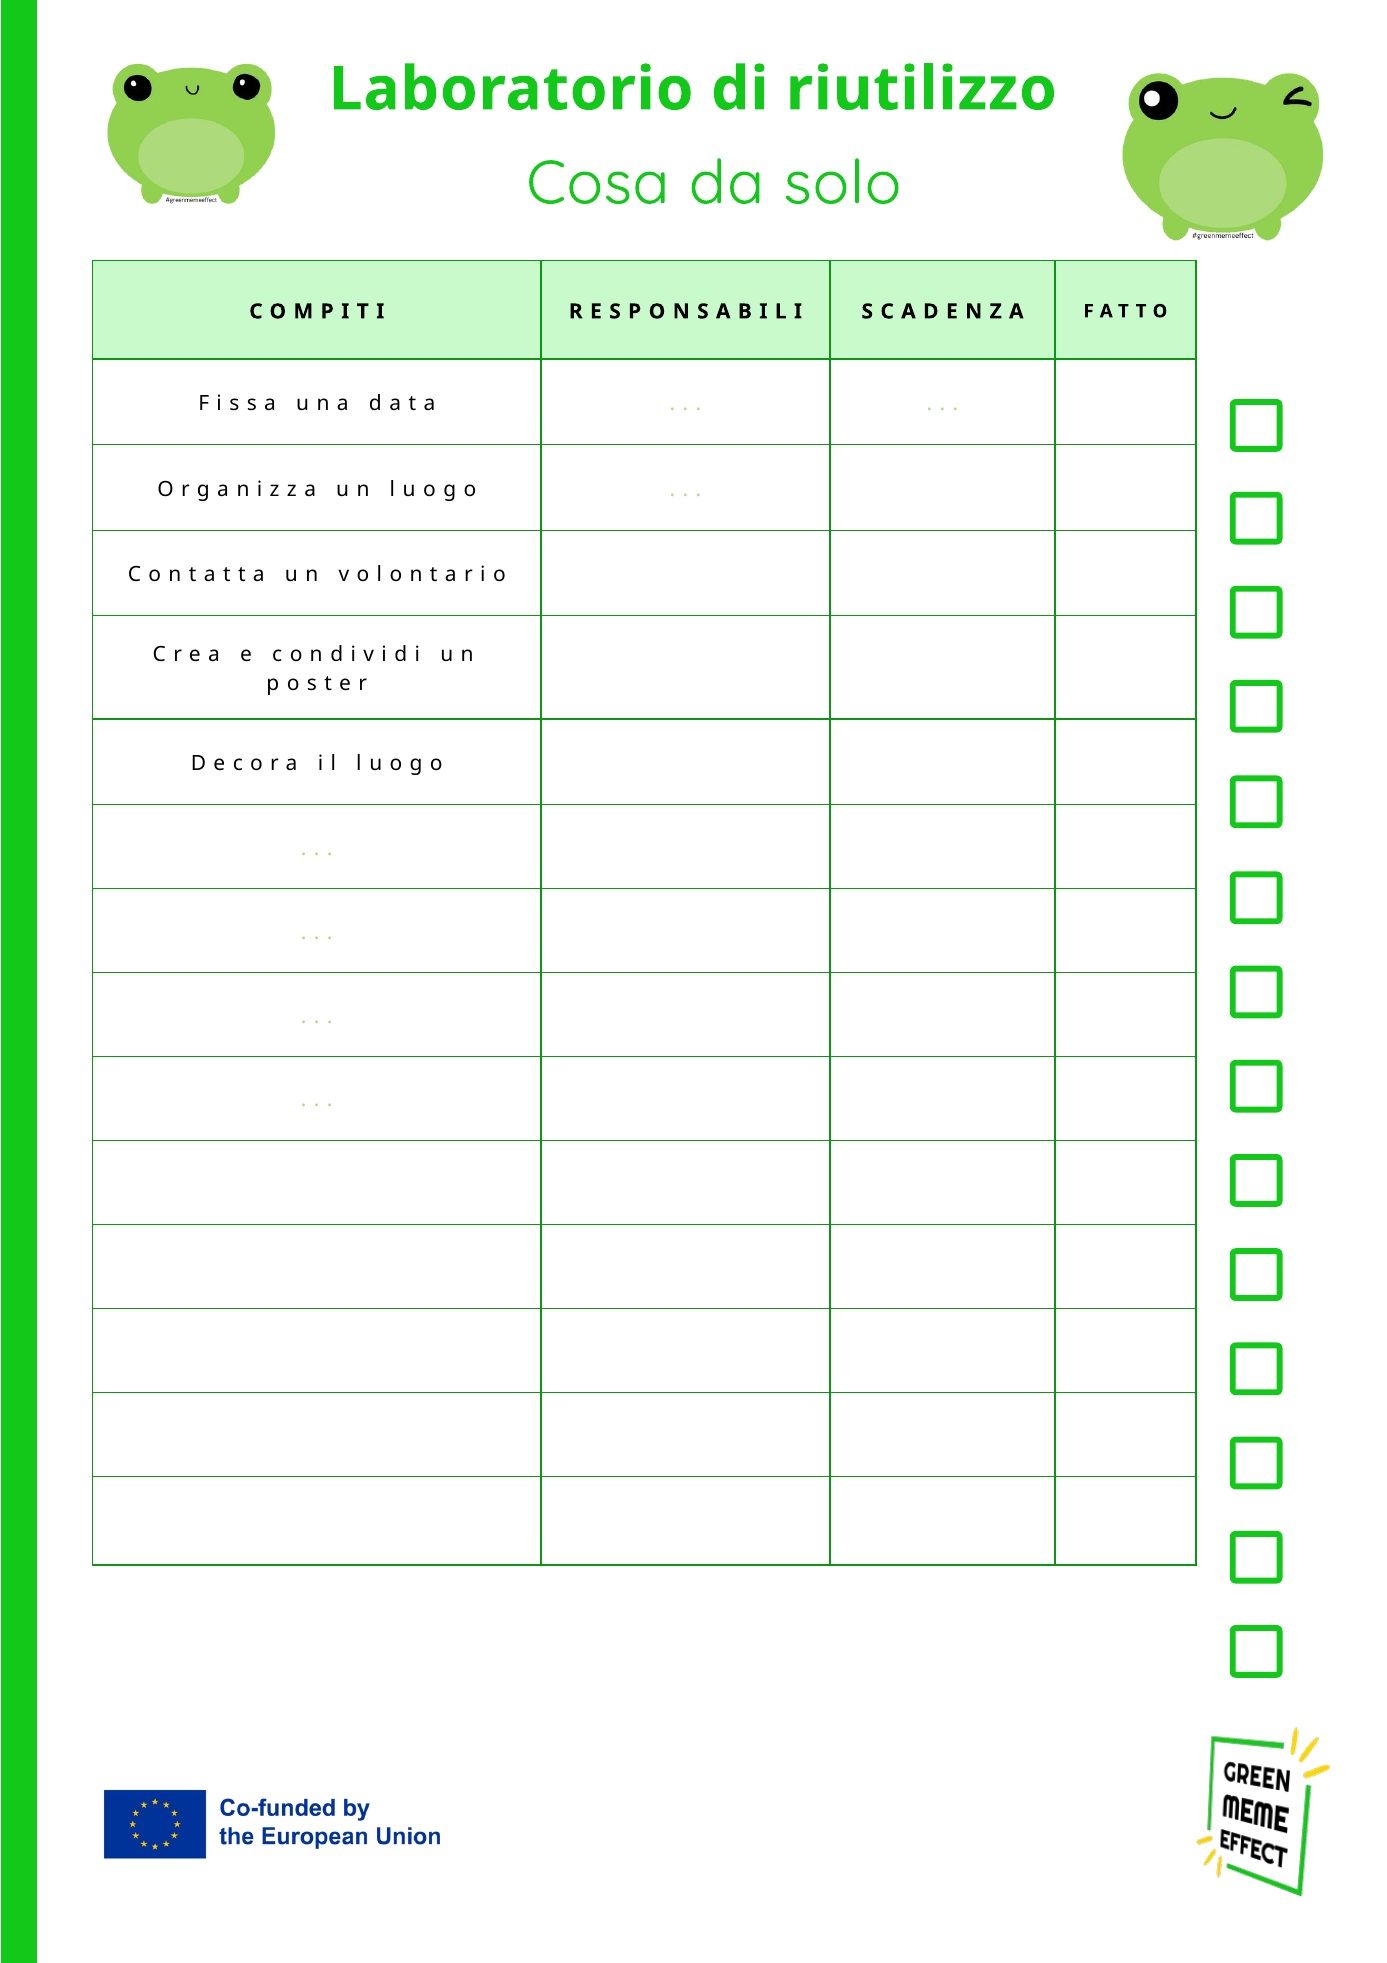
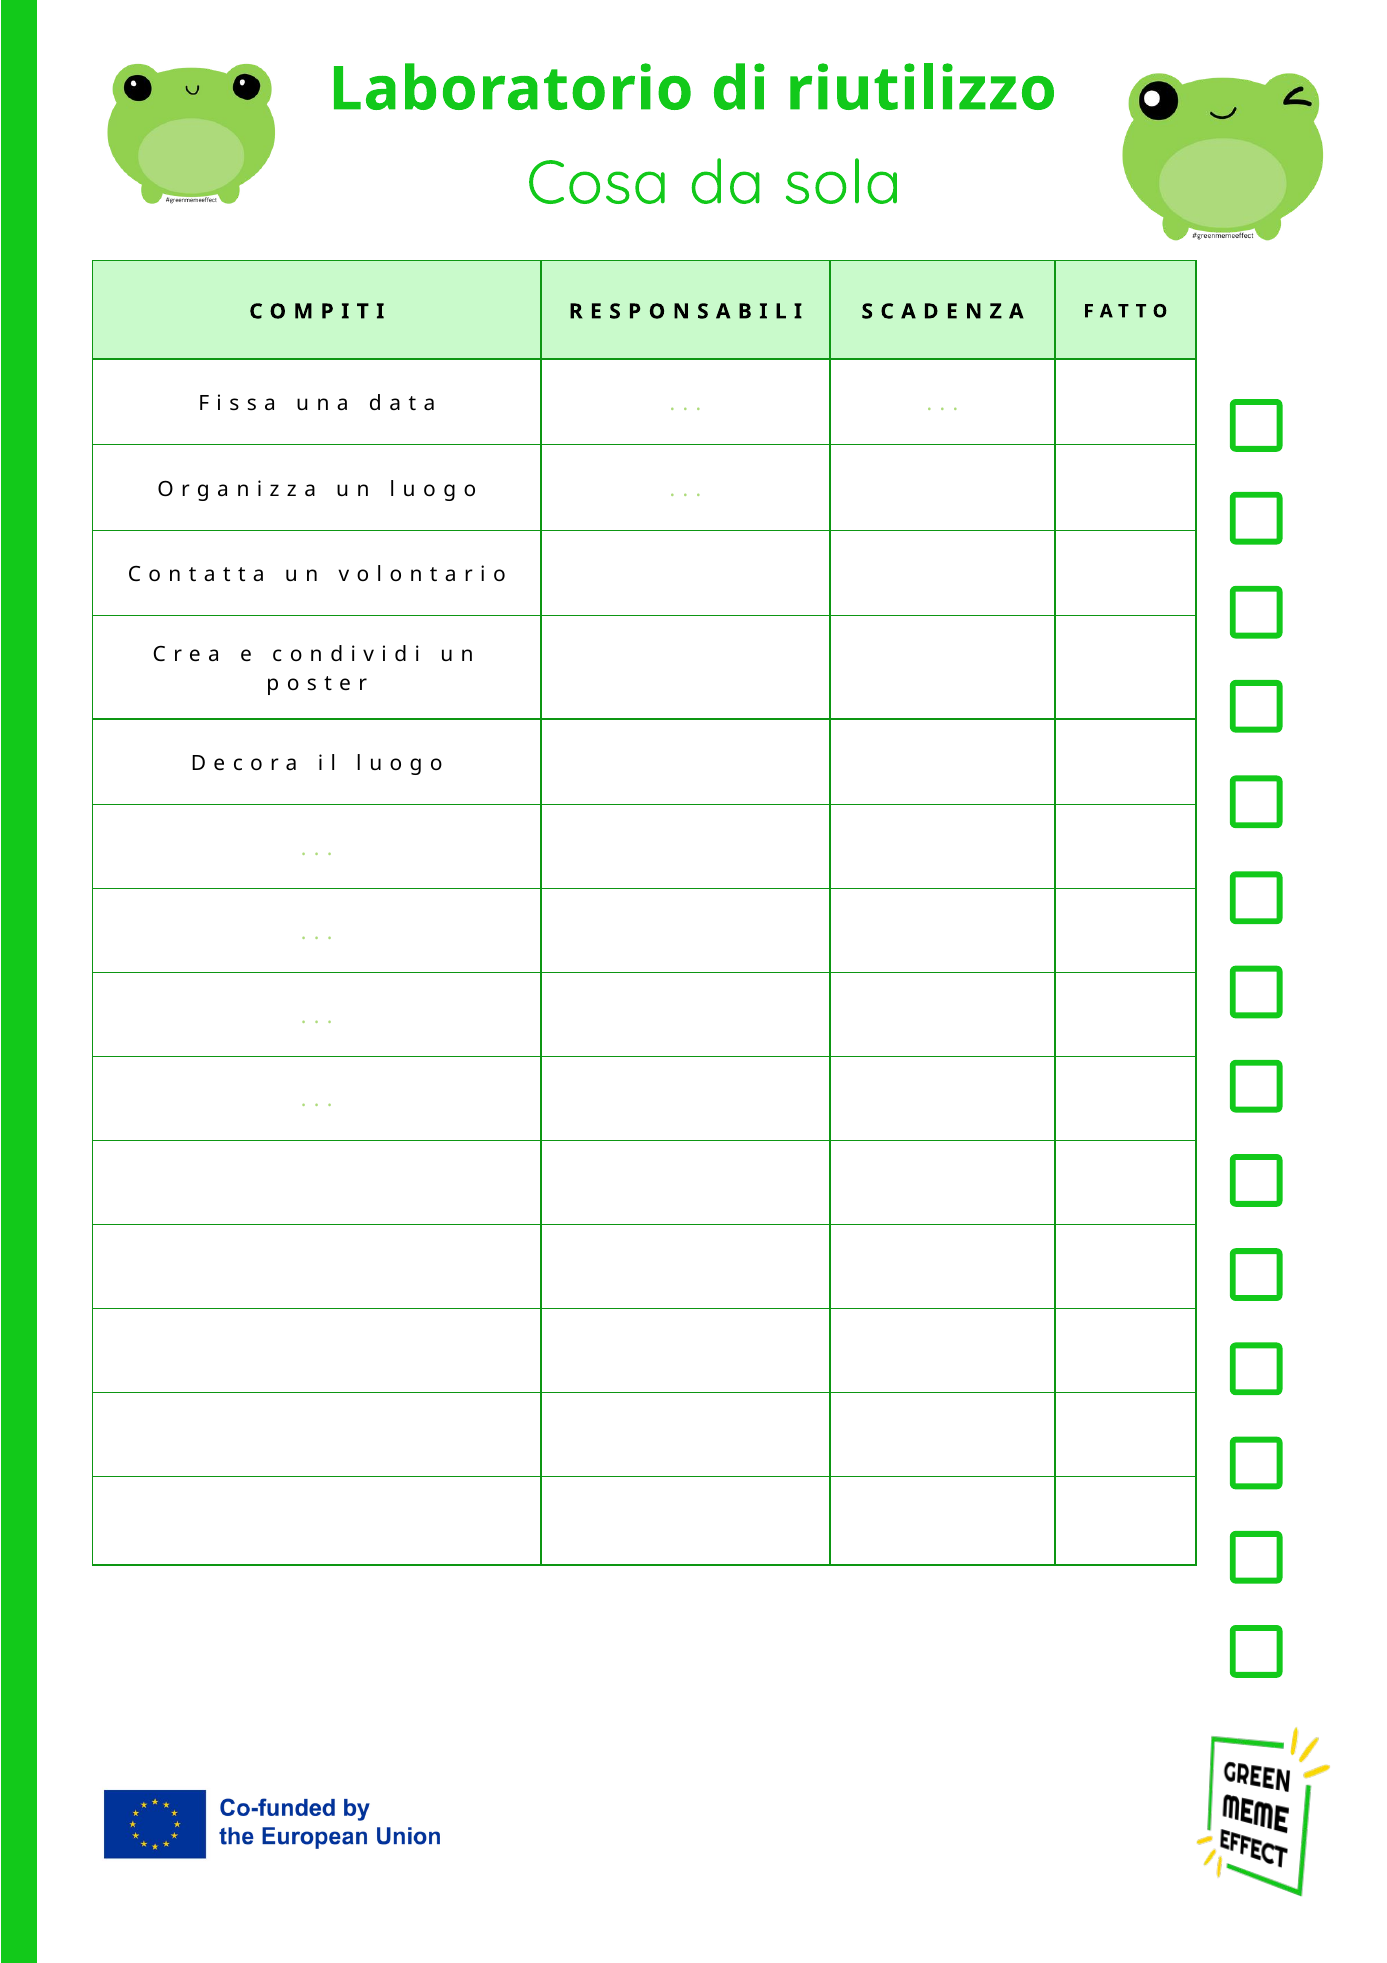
solo: solo -> sola
